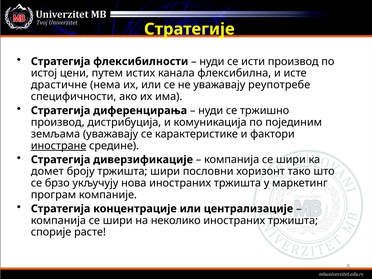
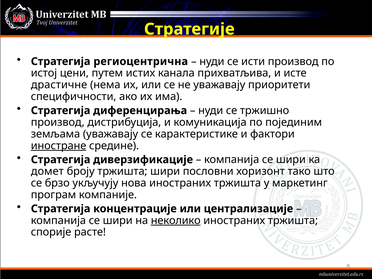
флексибилности: флексибилности -> региоцентрична
флексибилна: флексибилна -> прихватљива
реупотребе: реупотребе -> приоритети
неколико underline: none -> present
